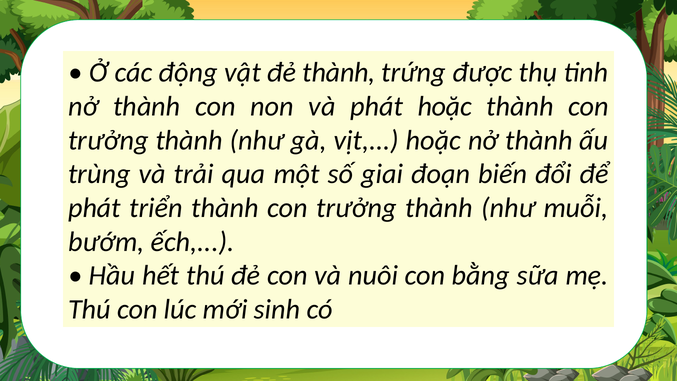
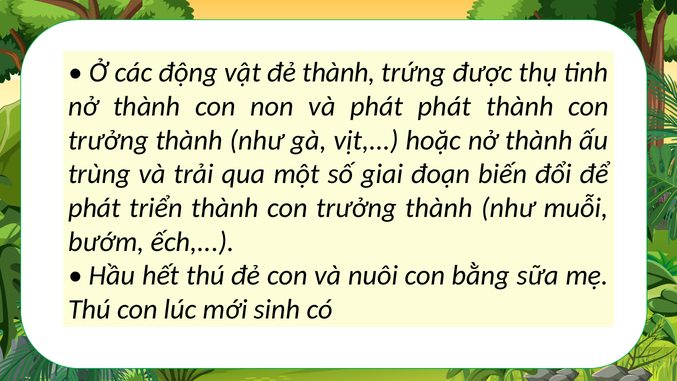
phát hoặc: hoặc -> phát
